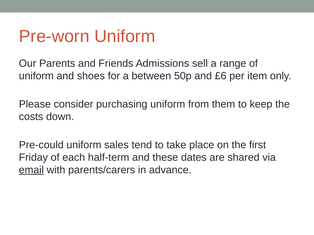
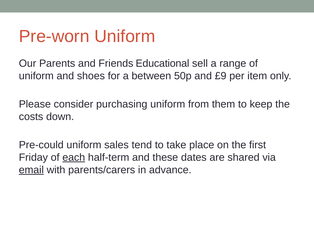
Admissions: Admissions -> Educational
£6: £6 -> £9
each underline: none -> present
